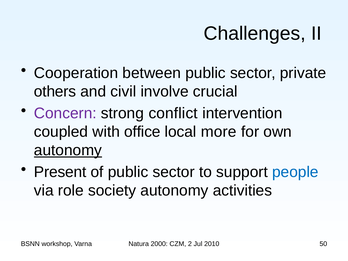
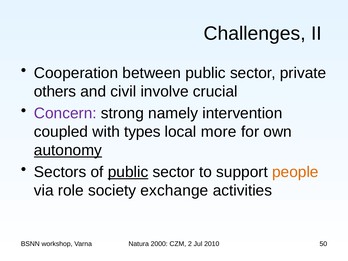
conflict: conflict -> namely
office: office -> types
Present: Present -> Sectors
public at (128, 172) underline: none -> present
people colour: blue -> orange
society autonomy: autonomy -> exchange
